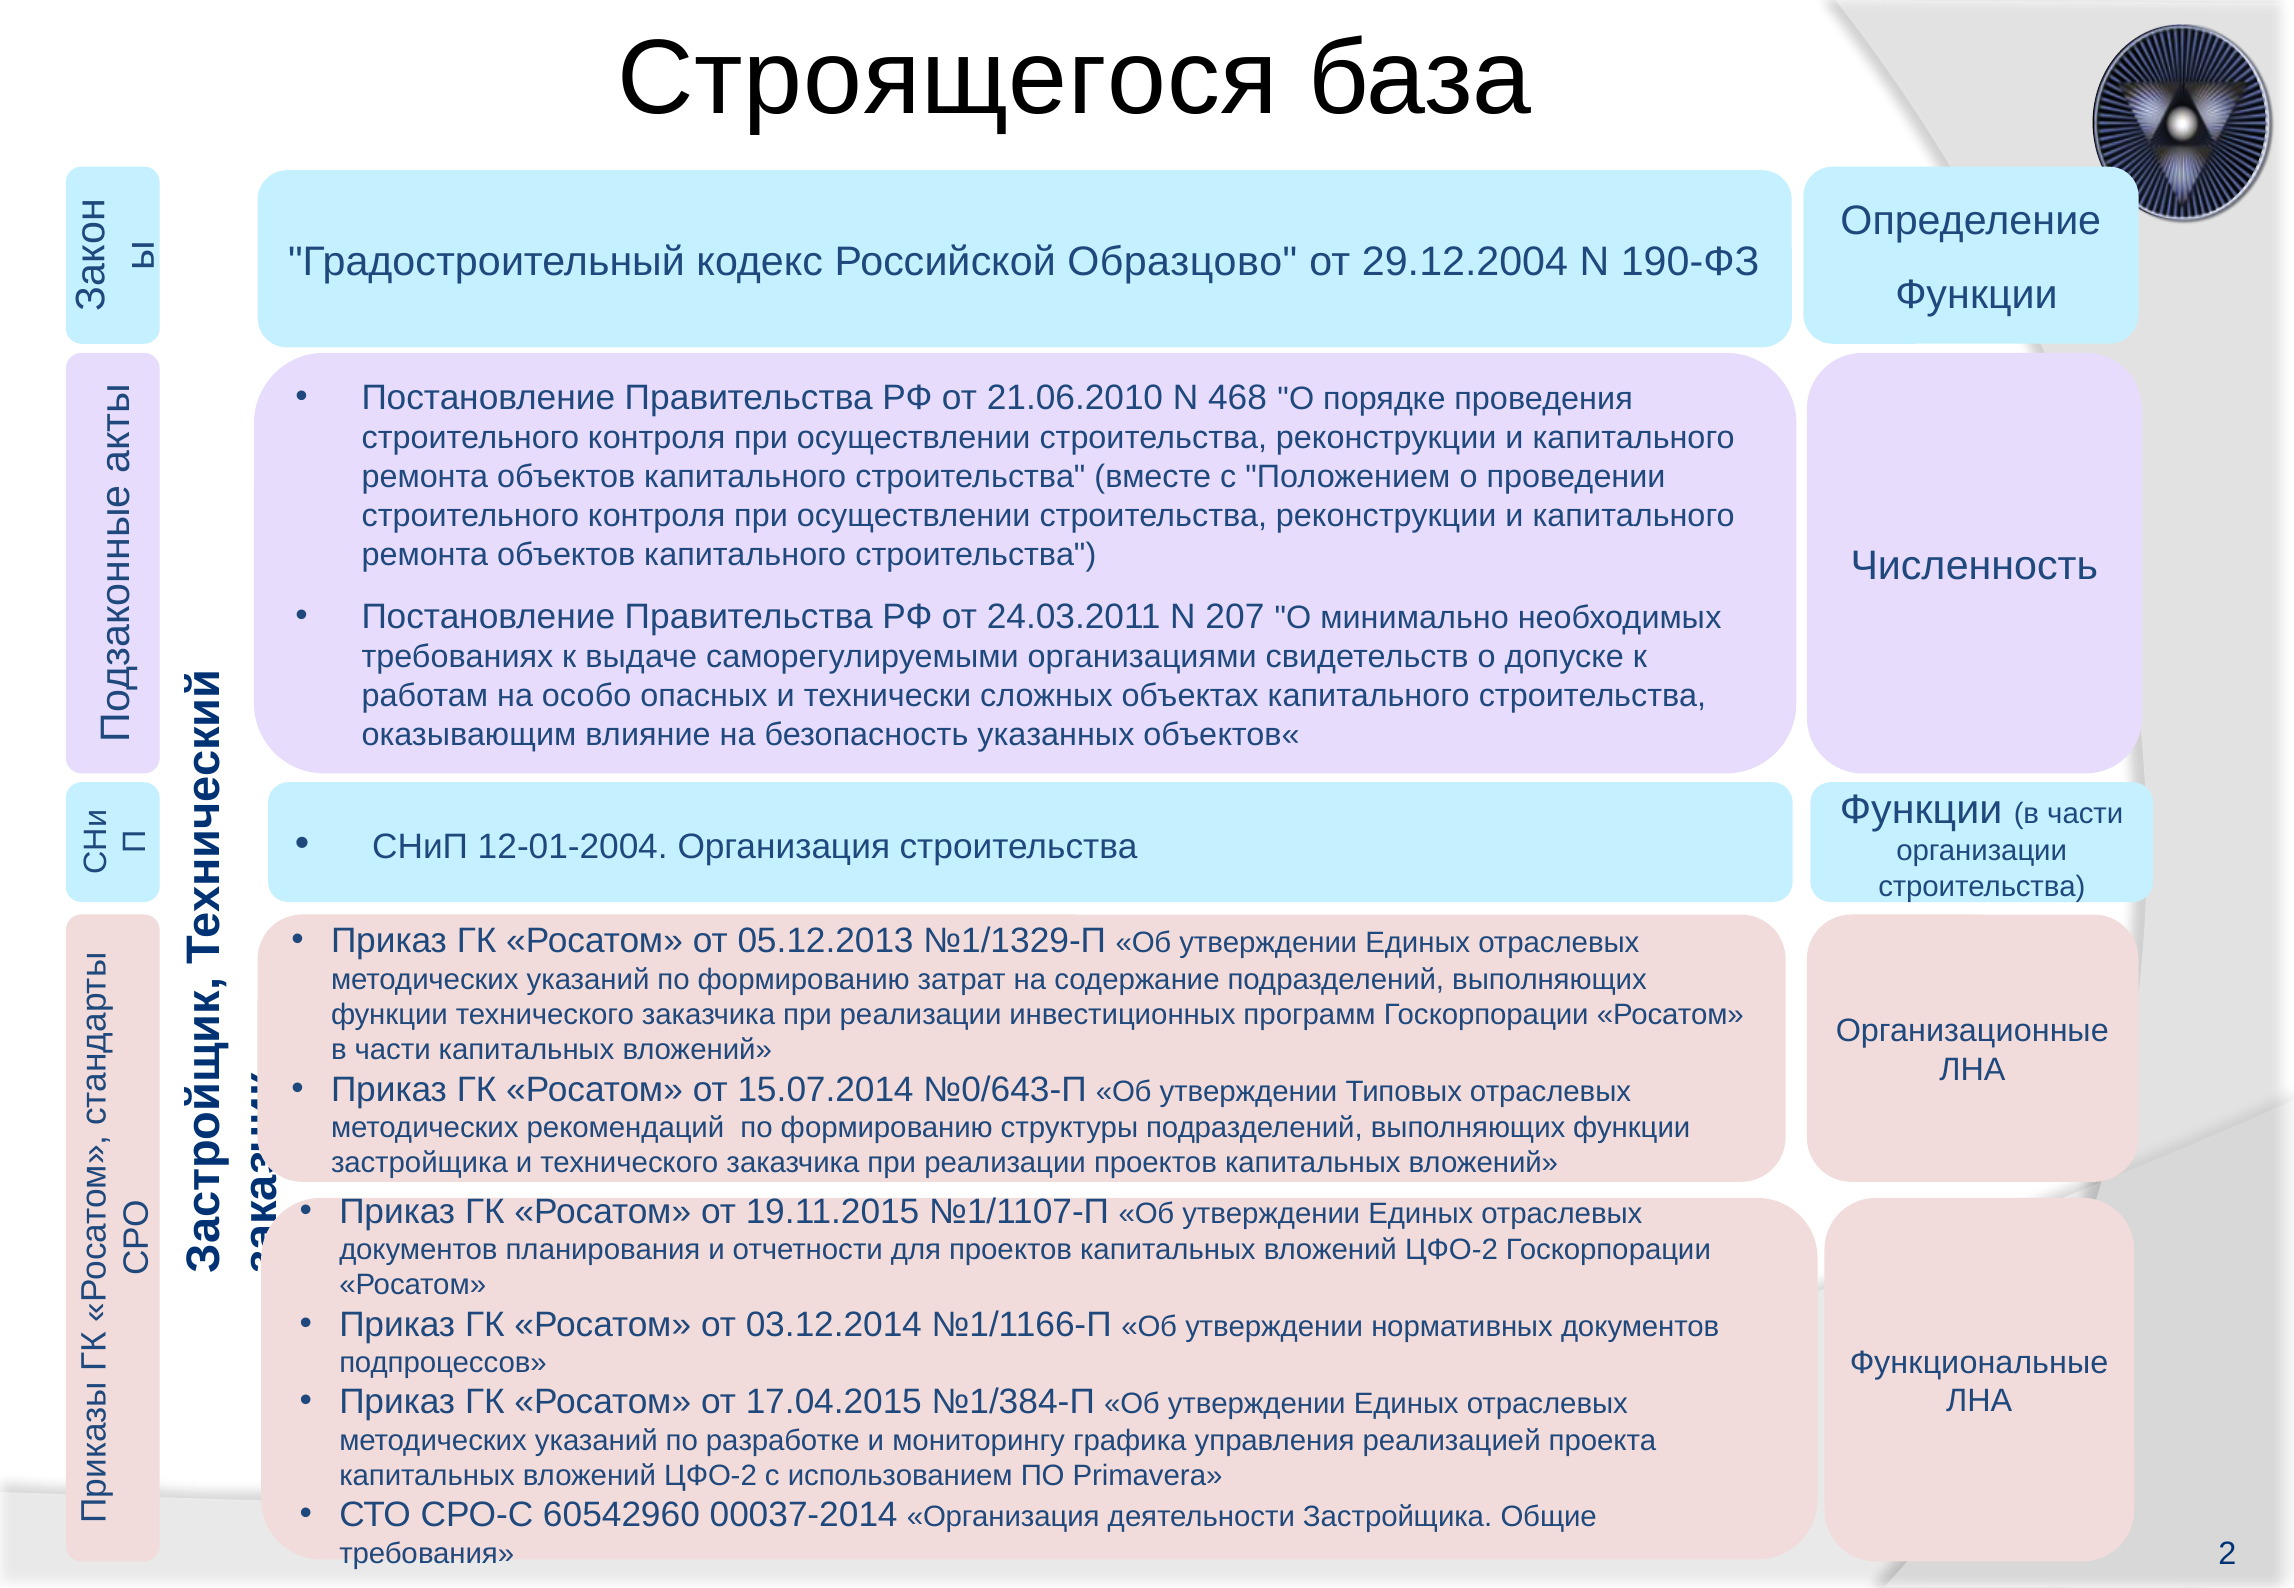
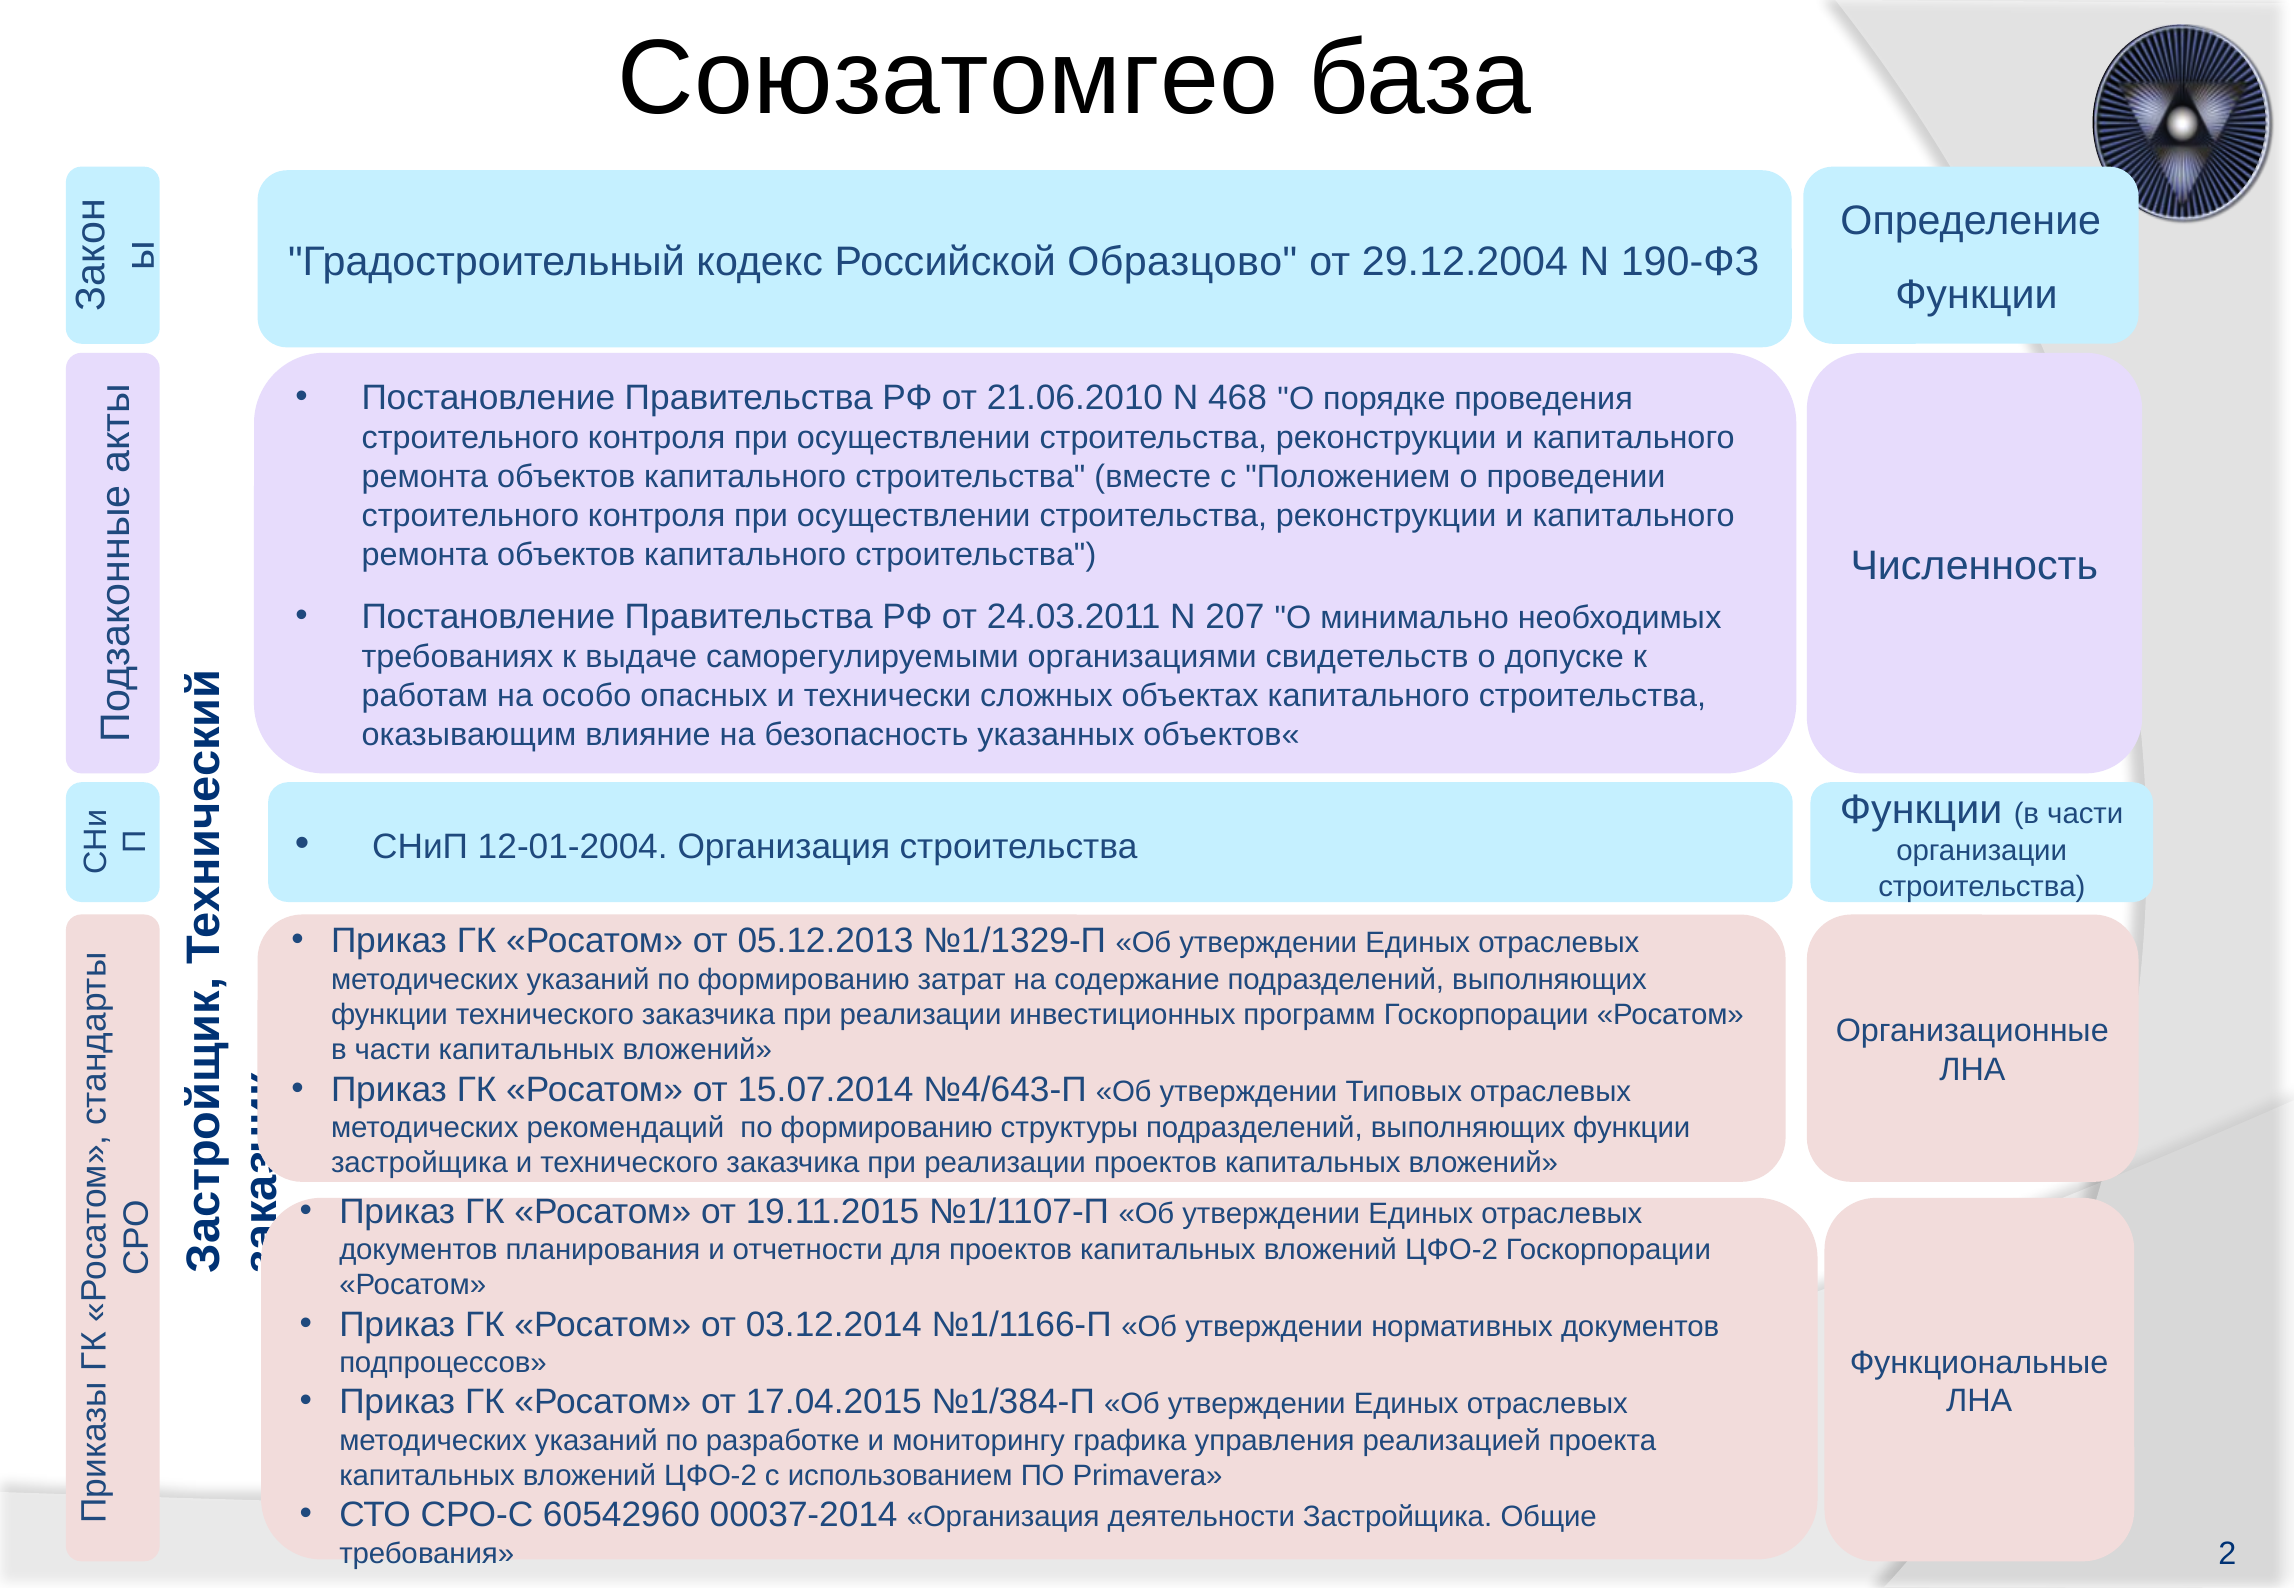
Строящегося: Строящегося -> Союзатомгео
№0/643-П: №0/643-П -> №4/643-П
